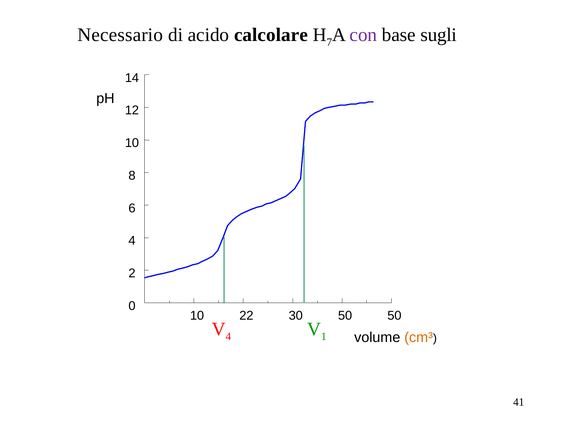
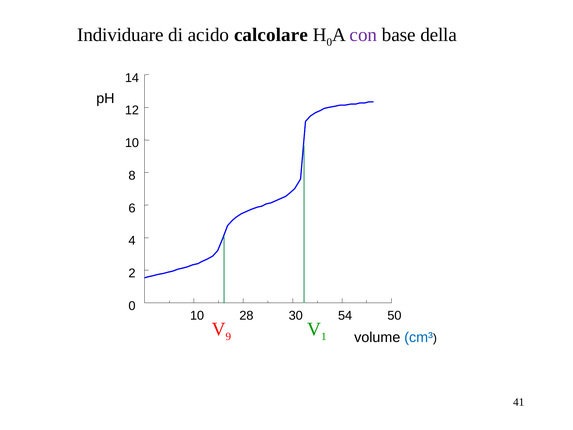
Necessario: Necessario -> Individuare
7 at (329, 42): 7 -> 0
sugli: sugli -> della
22: 22 -> 28
30 50: 50 -> 54
4 at (228, 336): 4 -> 9
cm³ colour: orange -> blue
